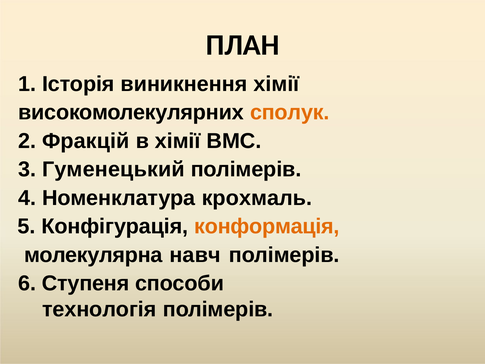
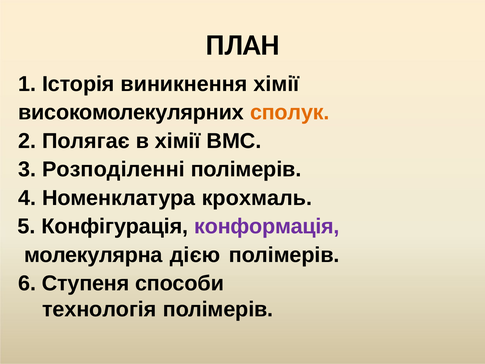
Фракцій: Фракцій -> Полягає
Гуменецький: Гуменецький -> Розподіленні
конформація colour: orange -> purple
навч: навч -> дією
